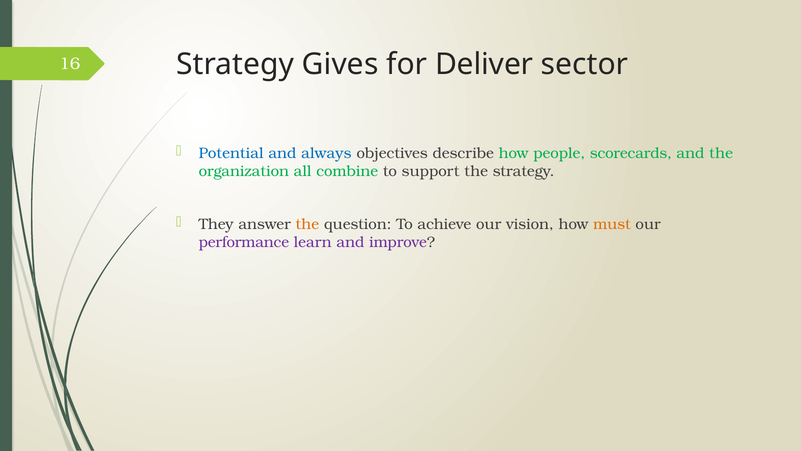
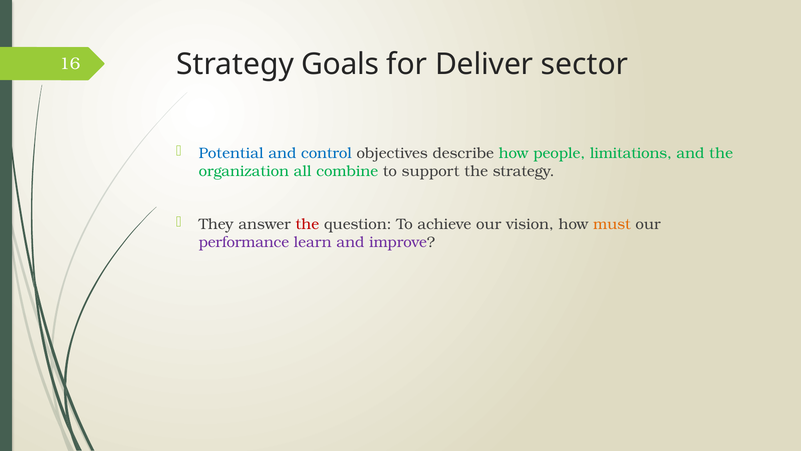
Gives: Gives -> Goals
always: always -> control
scorecards: scorecards -> limitations
the at (307, 224) colour: orange -> red
